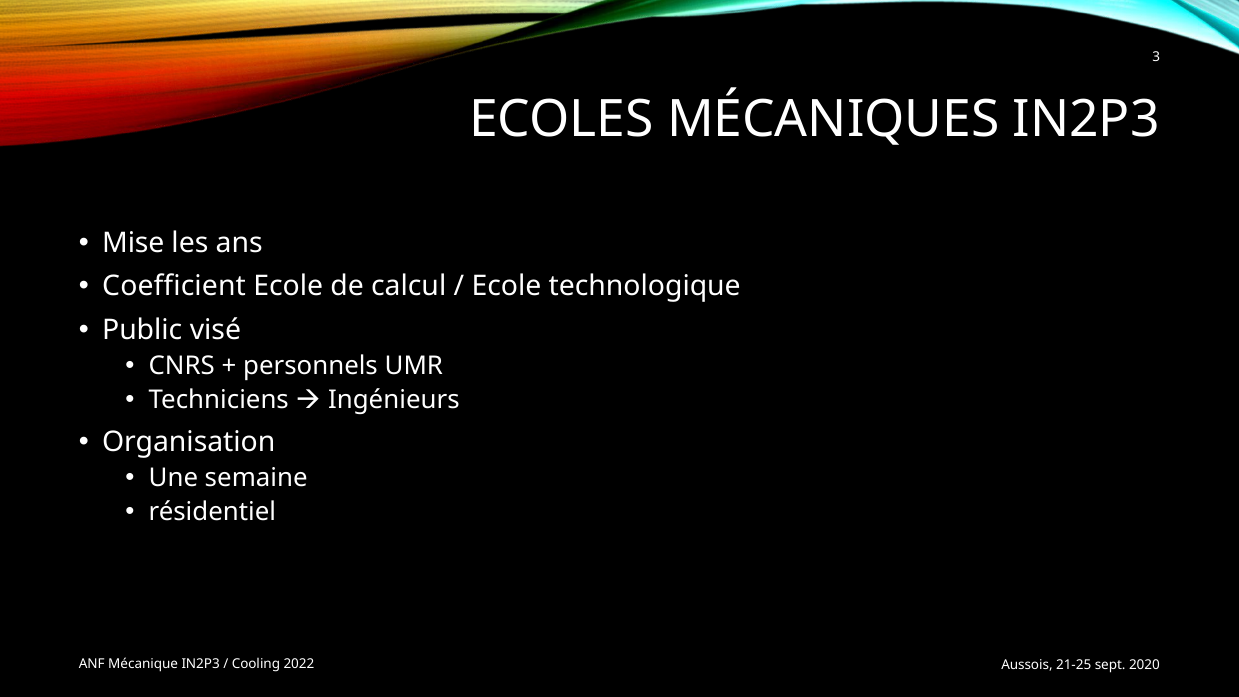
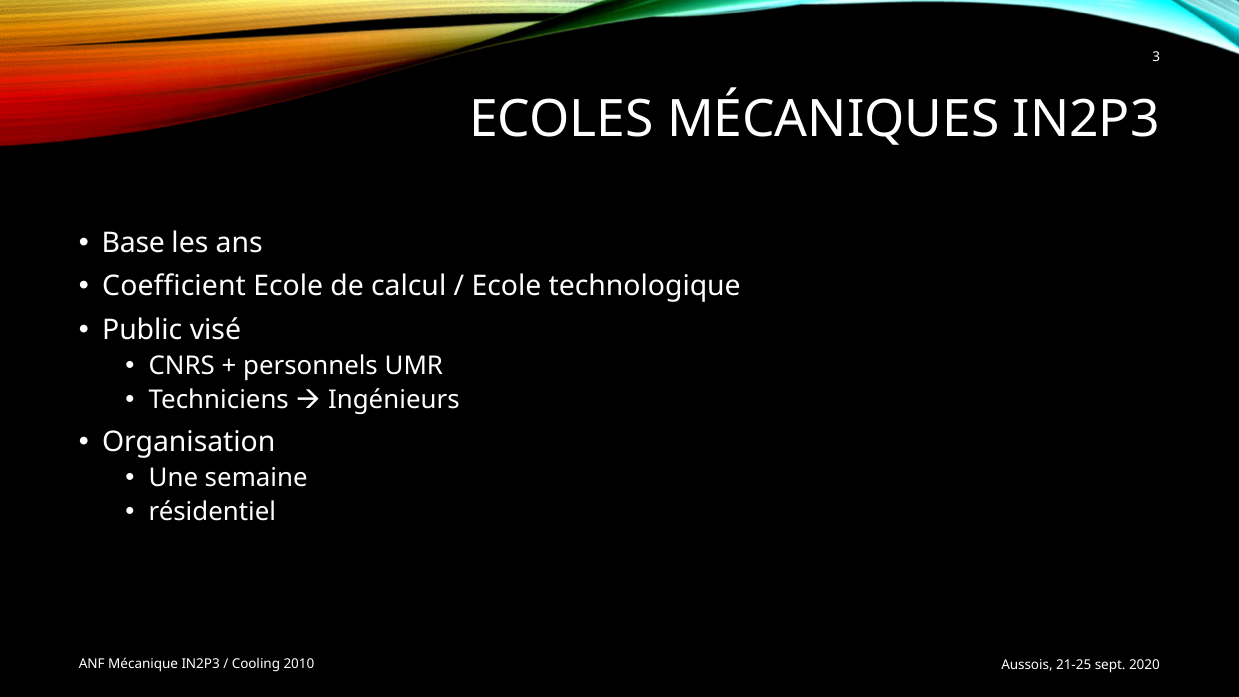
Mise: Mise -> Base
2022: 2022 -> 2010
